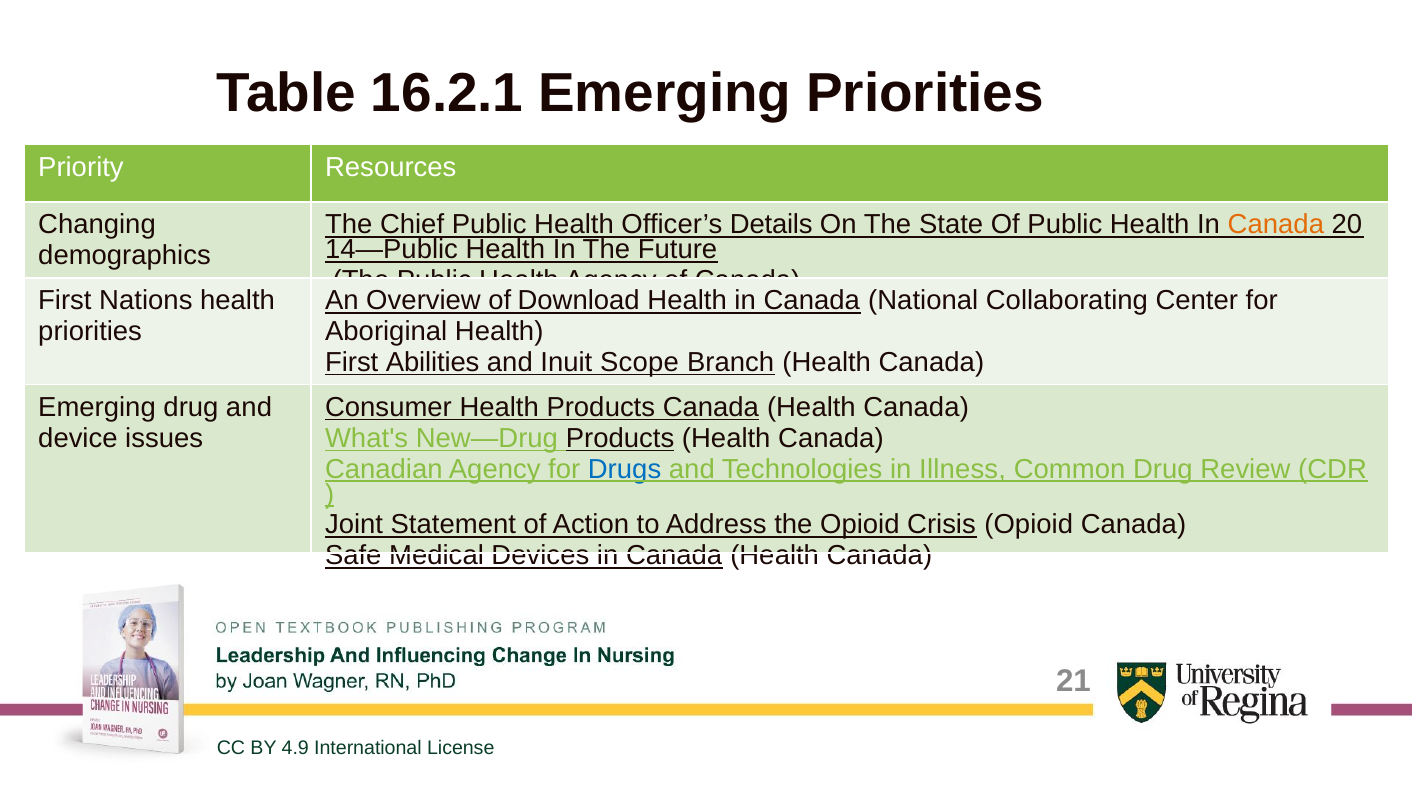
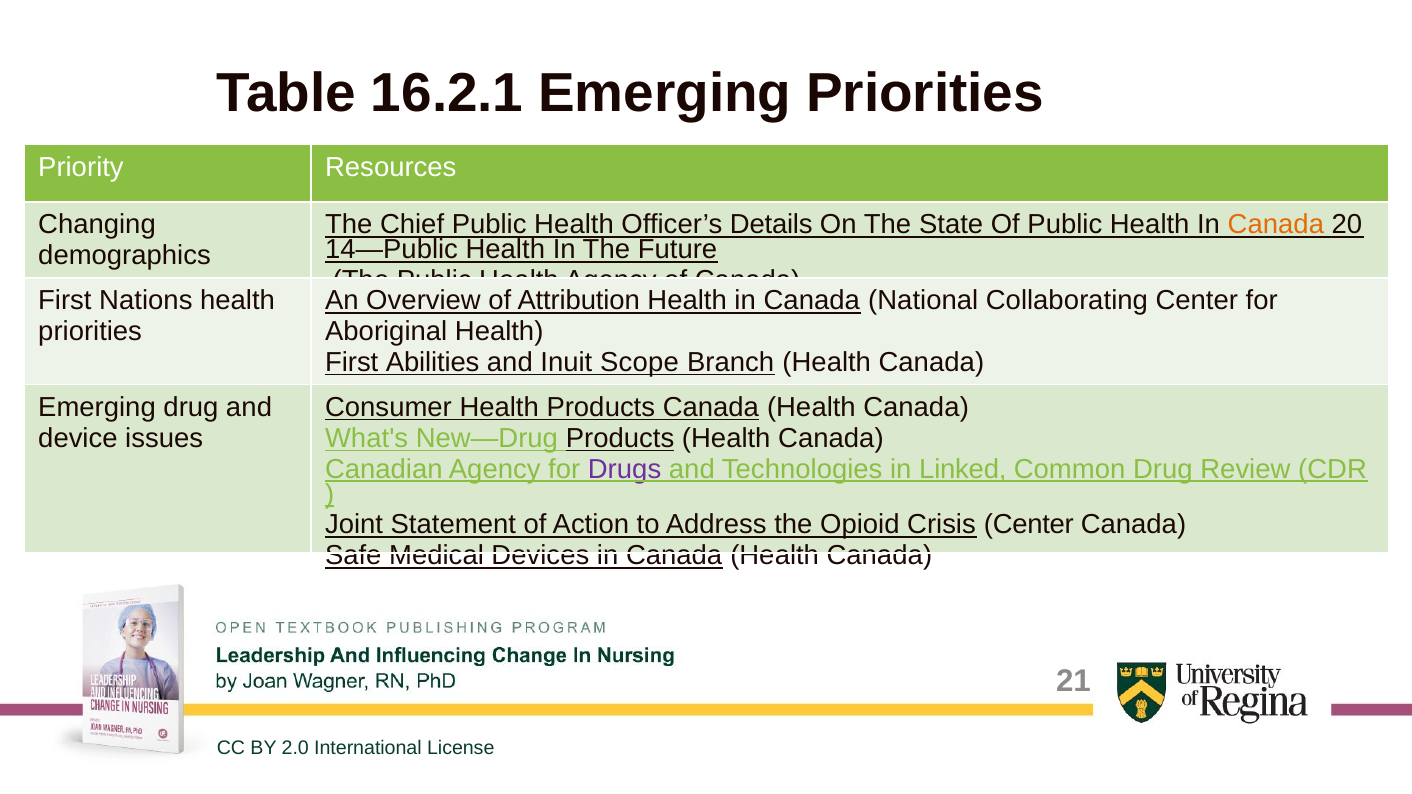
Download: Download -> Attribution
Drugs colour: blue -> purple
Illness: Illness -> Linked
Crisis Opioid: Opioid -> Center
4.9: 4.9 -> 2.0
